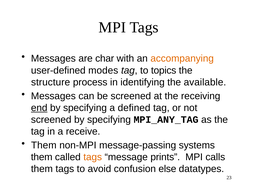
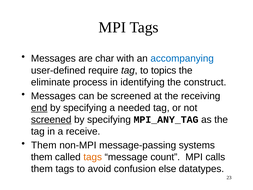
accompanying colour: orange -> blue
modes: modes -> require
structure: structure -> eliminate
available: available -> construct
defined: defined -> needed
screened at (51, 119) underline: none -> present
prints: prints -> count
